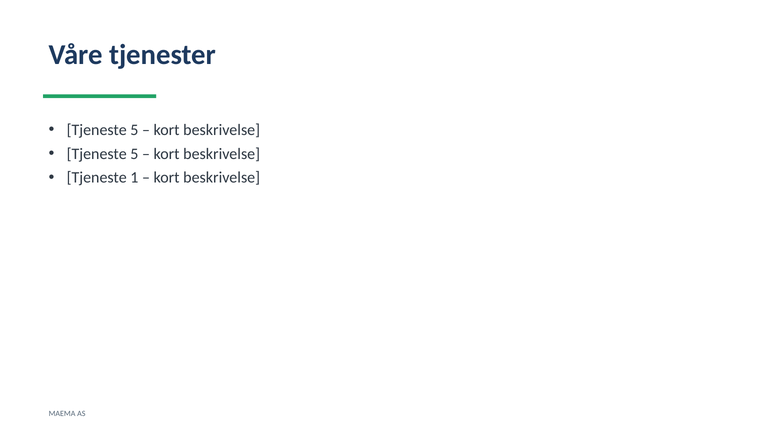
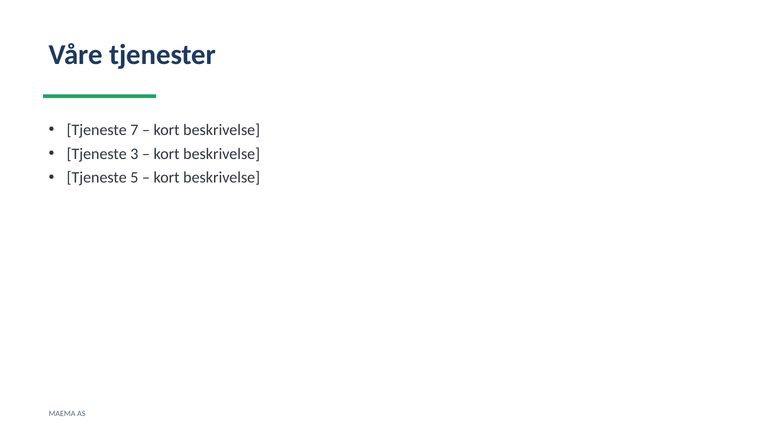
5 at (134, 130): 5 -> 7
5 at (134, 154): 5 -> 3
1: 1 -> 5
